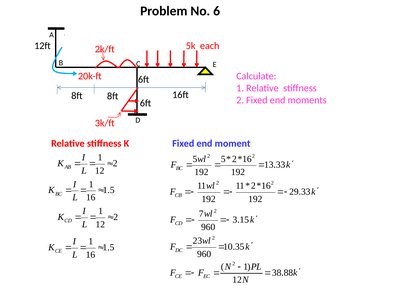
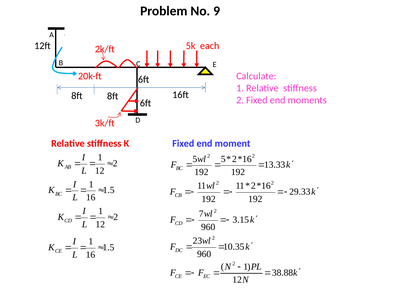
6: 6 -> 9
